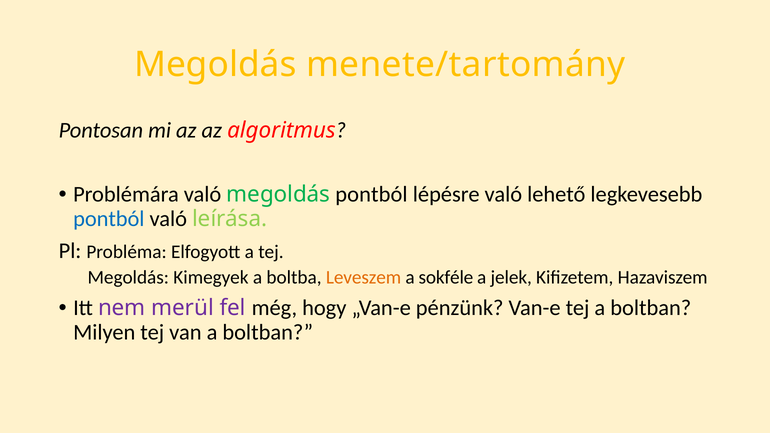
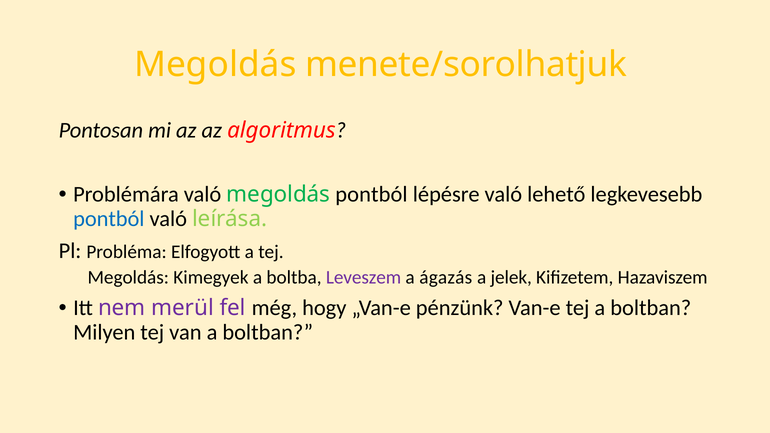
menete/tartomány: menete/tartomány -> menete/sorolhatjuk
Leveszem colour: orange -> purple
sokféle: sokféle -> ágazás
